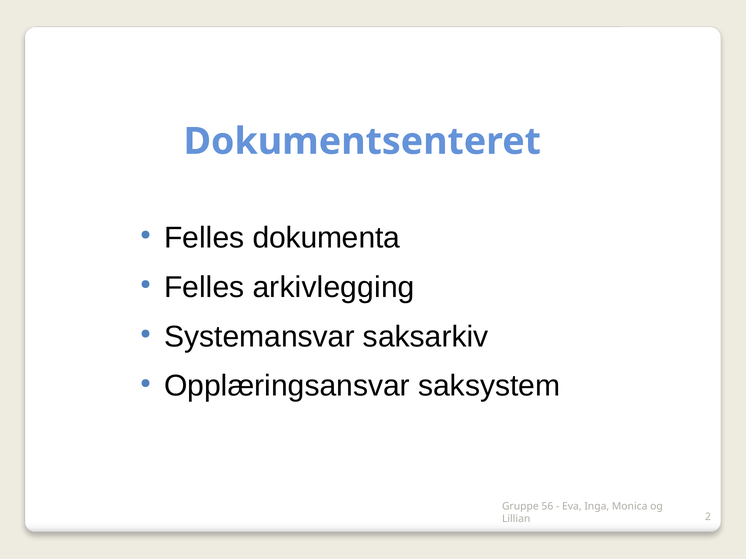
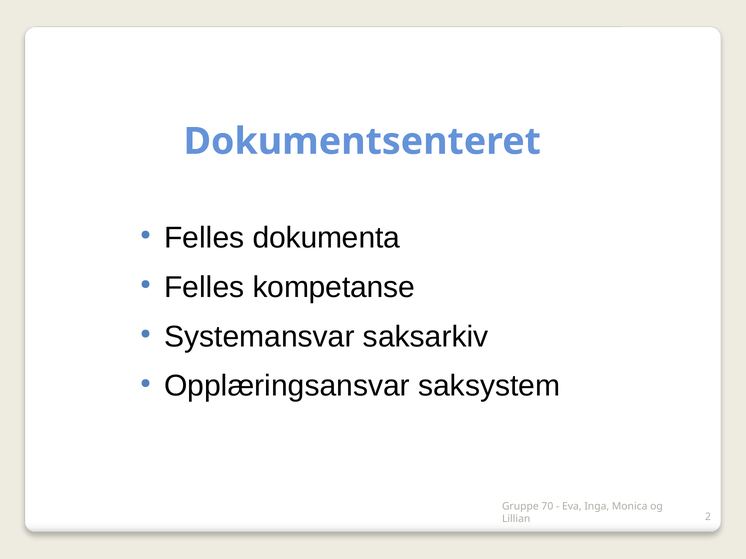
arkivlegging: arkivlegging -> kompetanse
56: 56 -> 70
